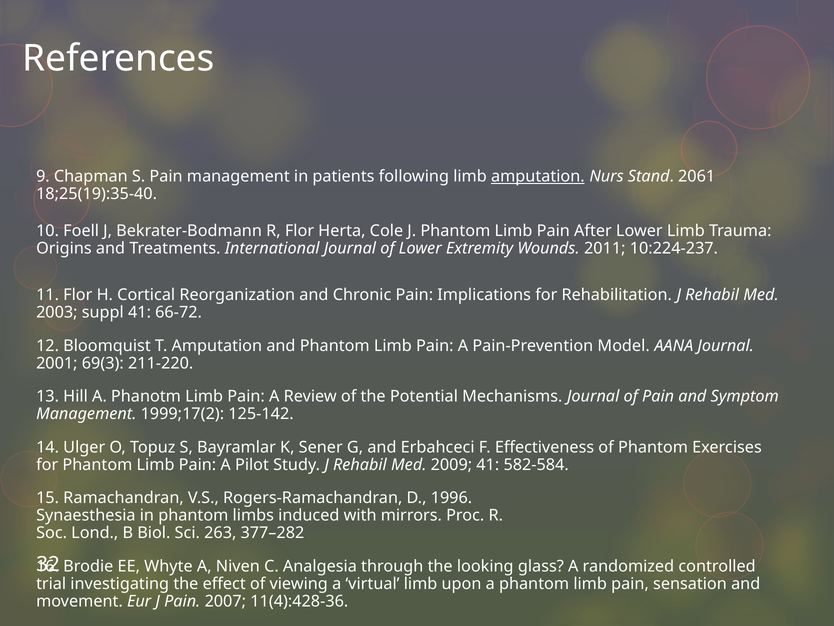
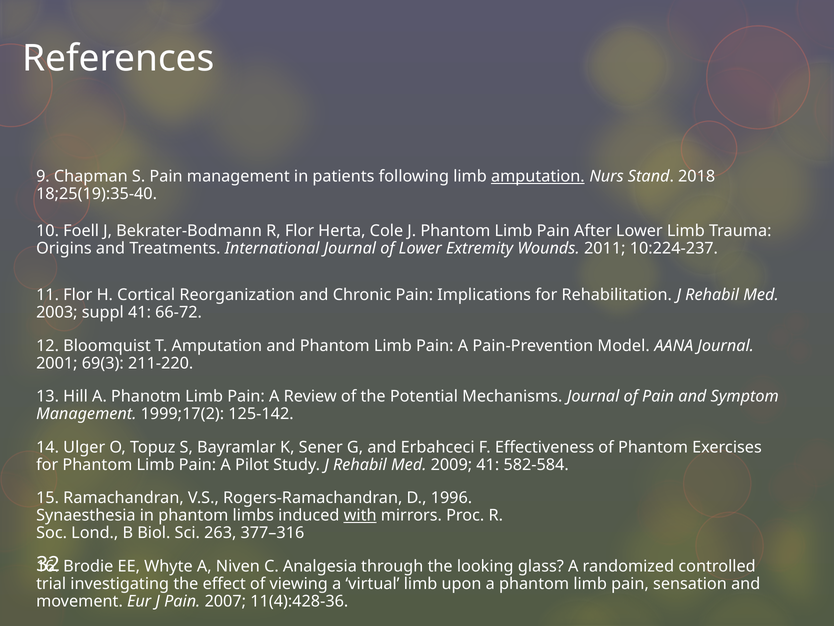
2061: 2061 -> 2018
with underline: none -> present
377–282: 377–282 -> 377–316
